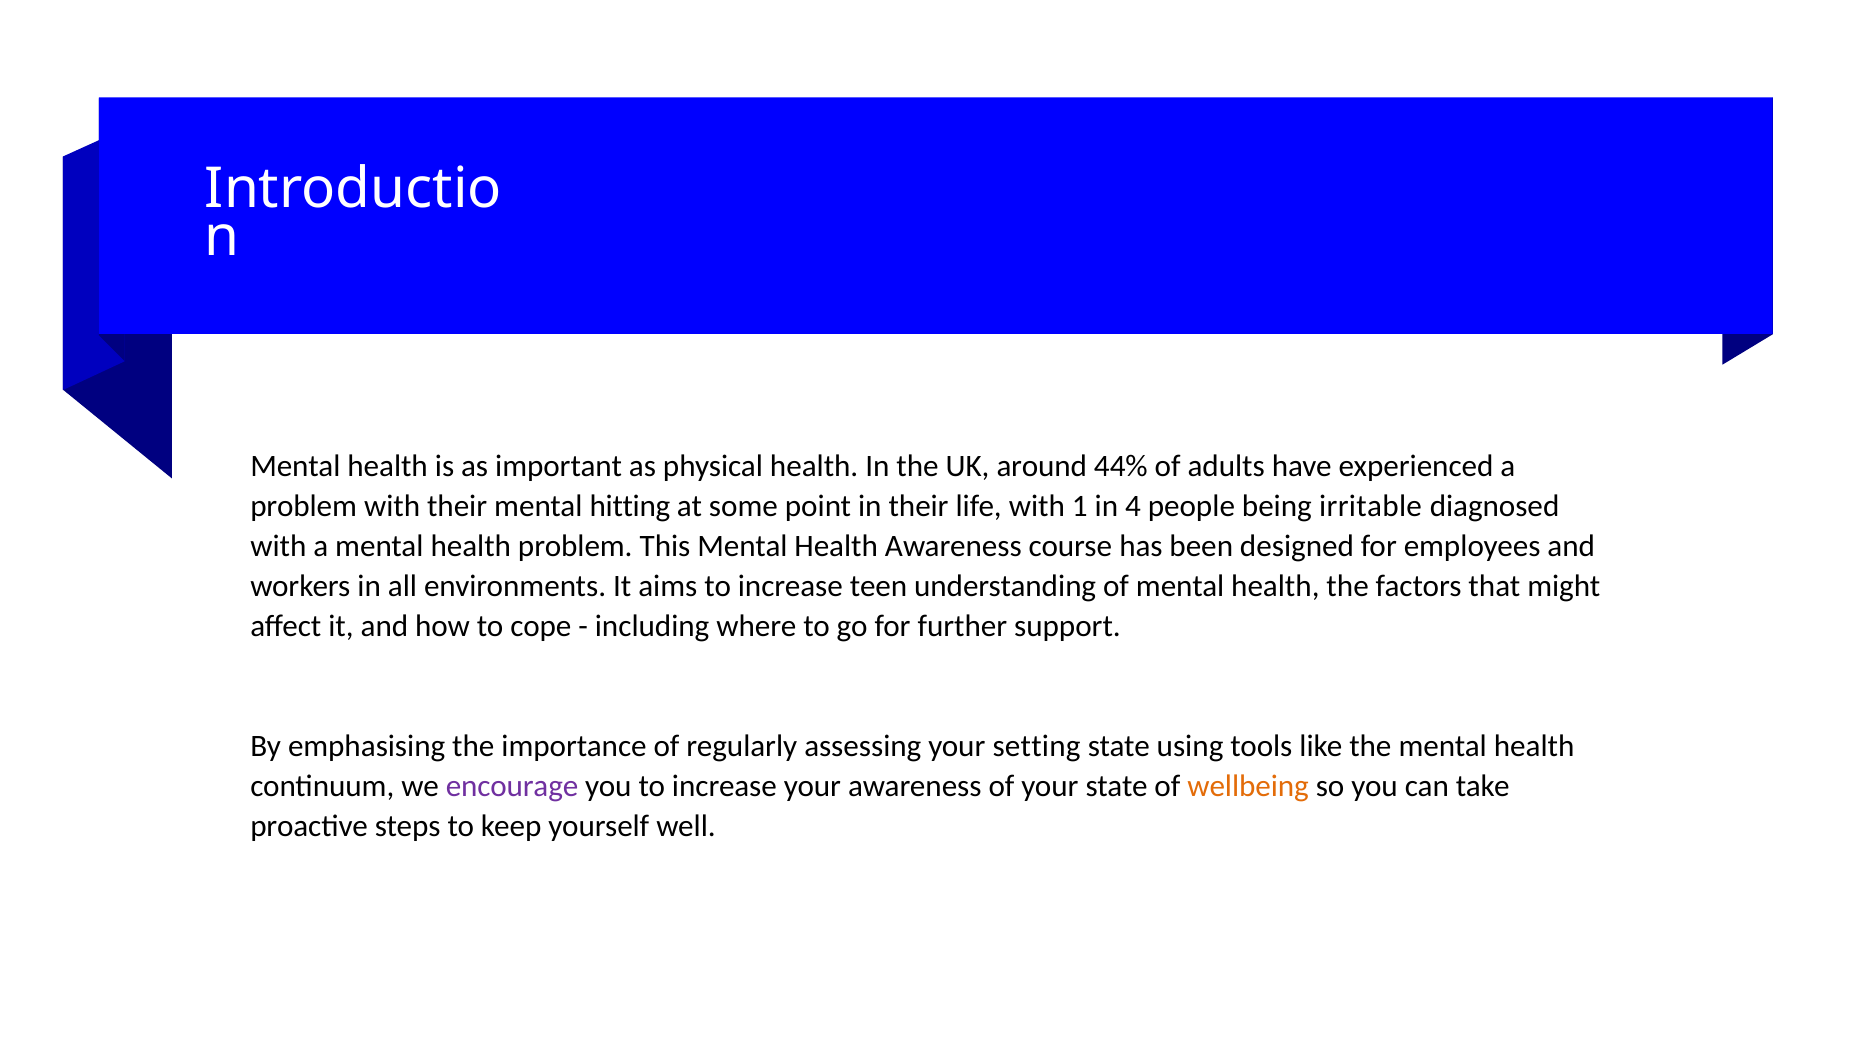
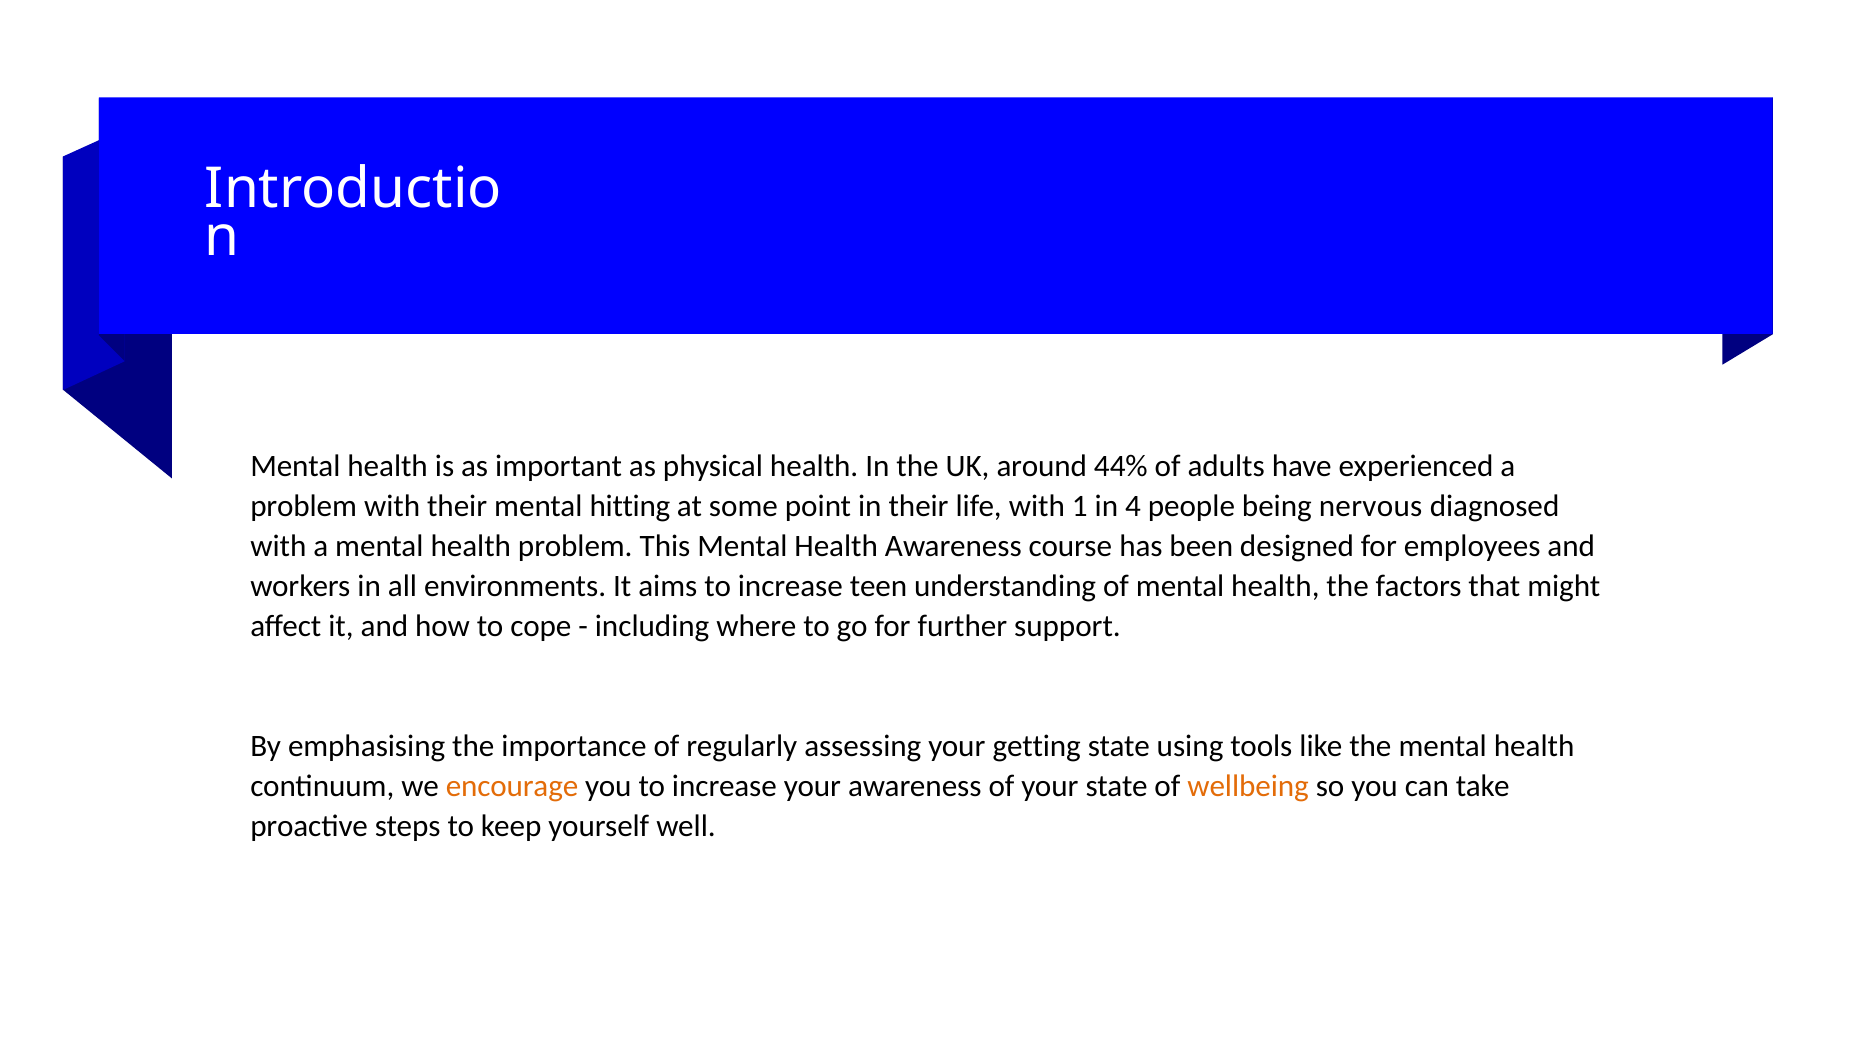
irritable: irritable -> nervous
setting: setting -> getting
encourage colour: purple -> orange
